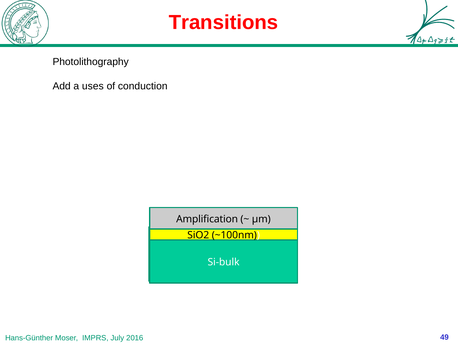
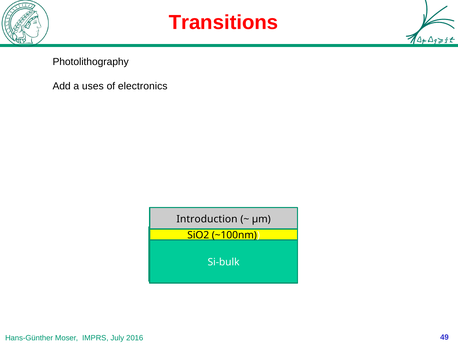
conduction: conduction -> electronics
Amplification: Amplification -> Introduction
